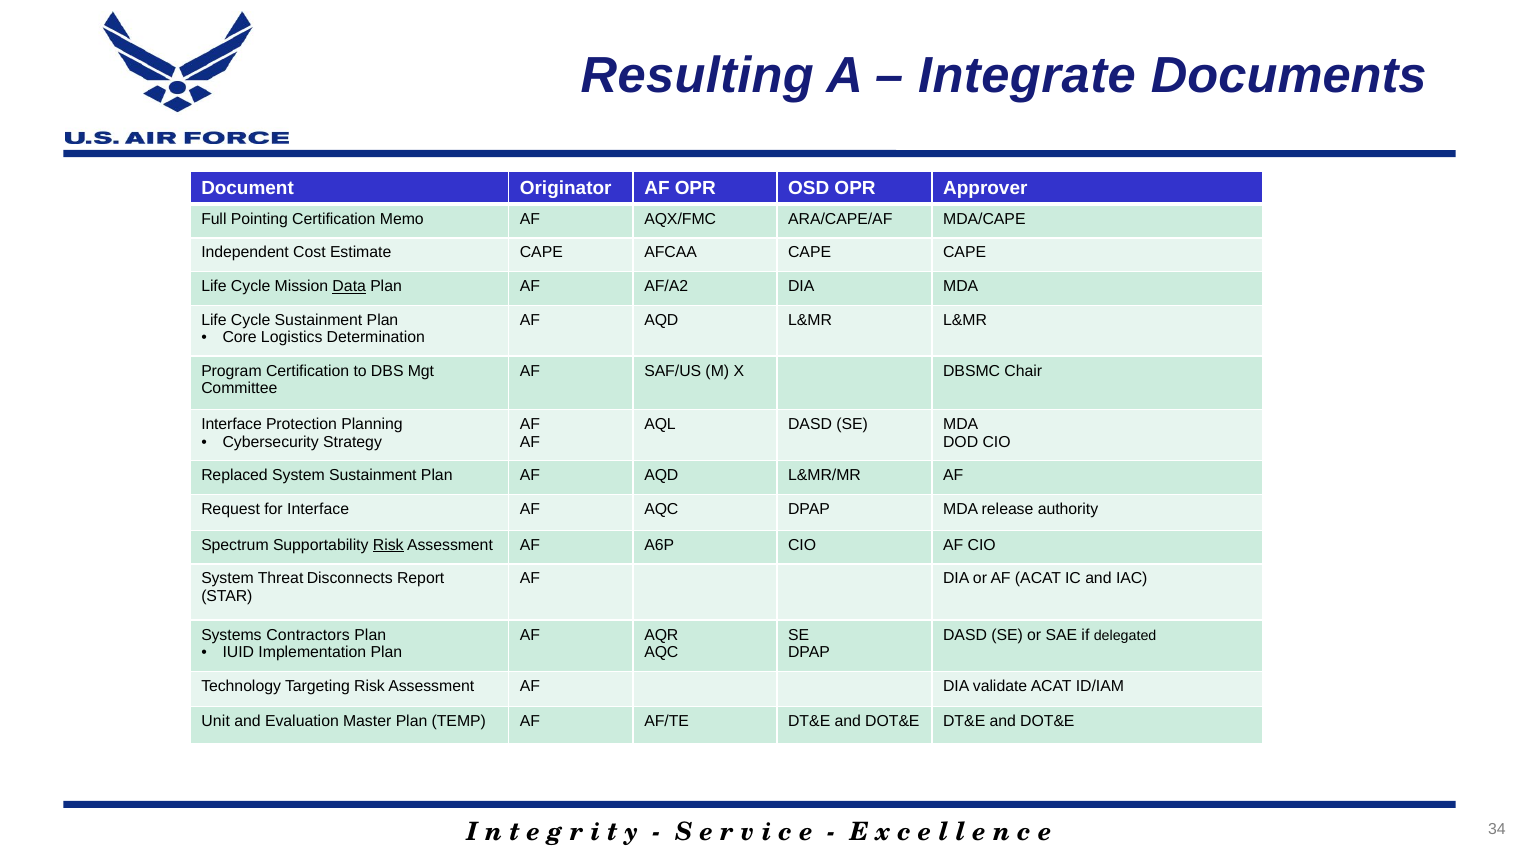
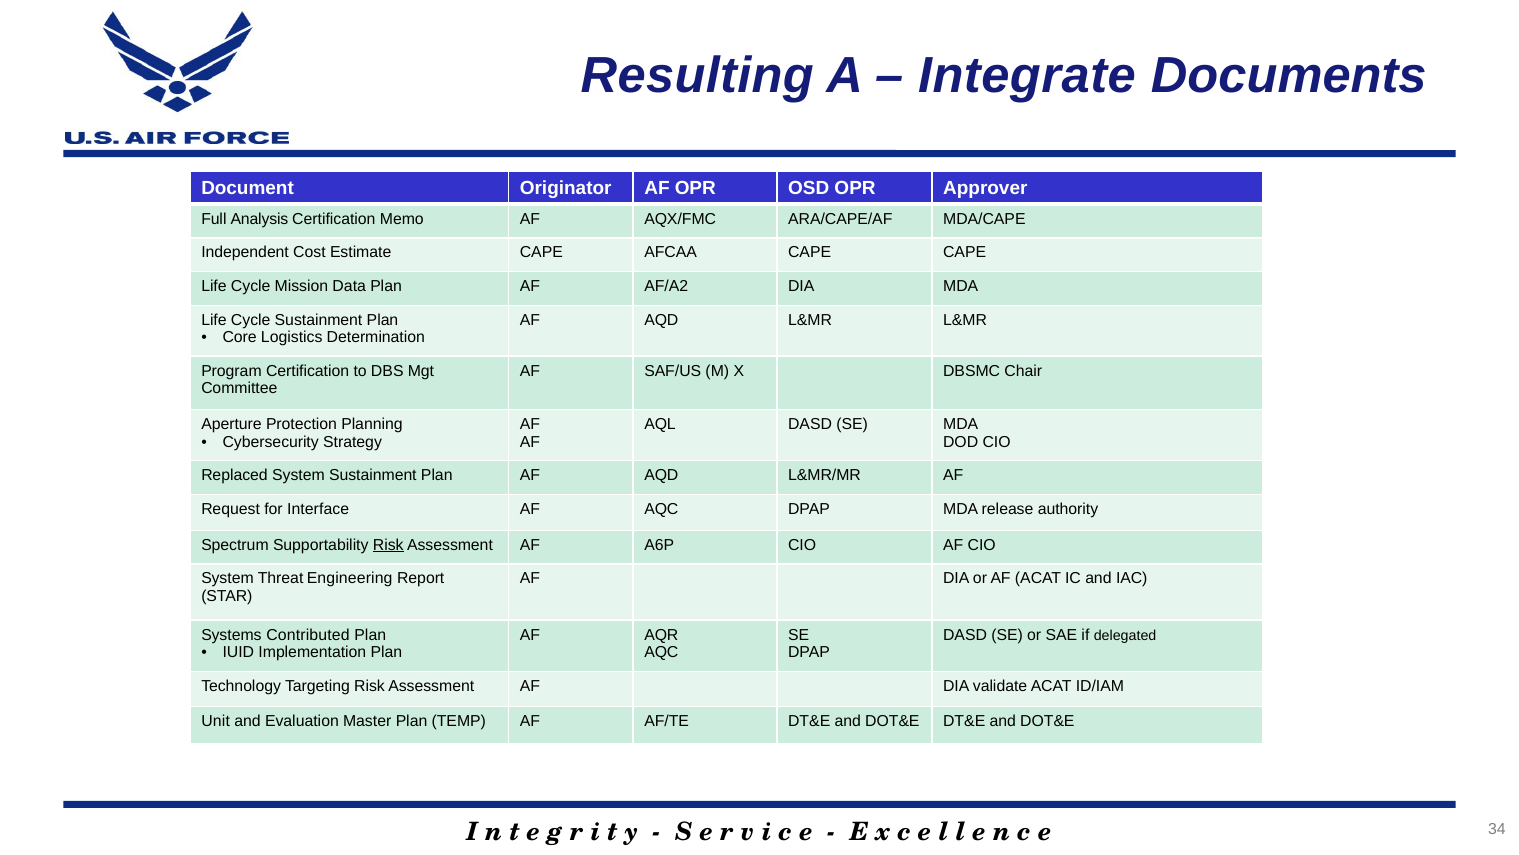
Pointing: Pointing -> Analysis
Data underline: present -> none
Interface at (232, 424): Interface -> Aperture
Disconnects: Disconnects -> Engineering
Contractors: Contractors -> Contributed
